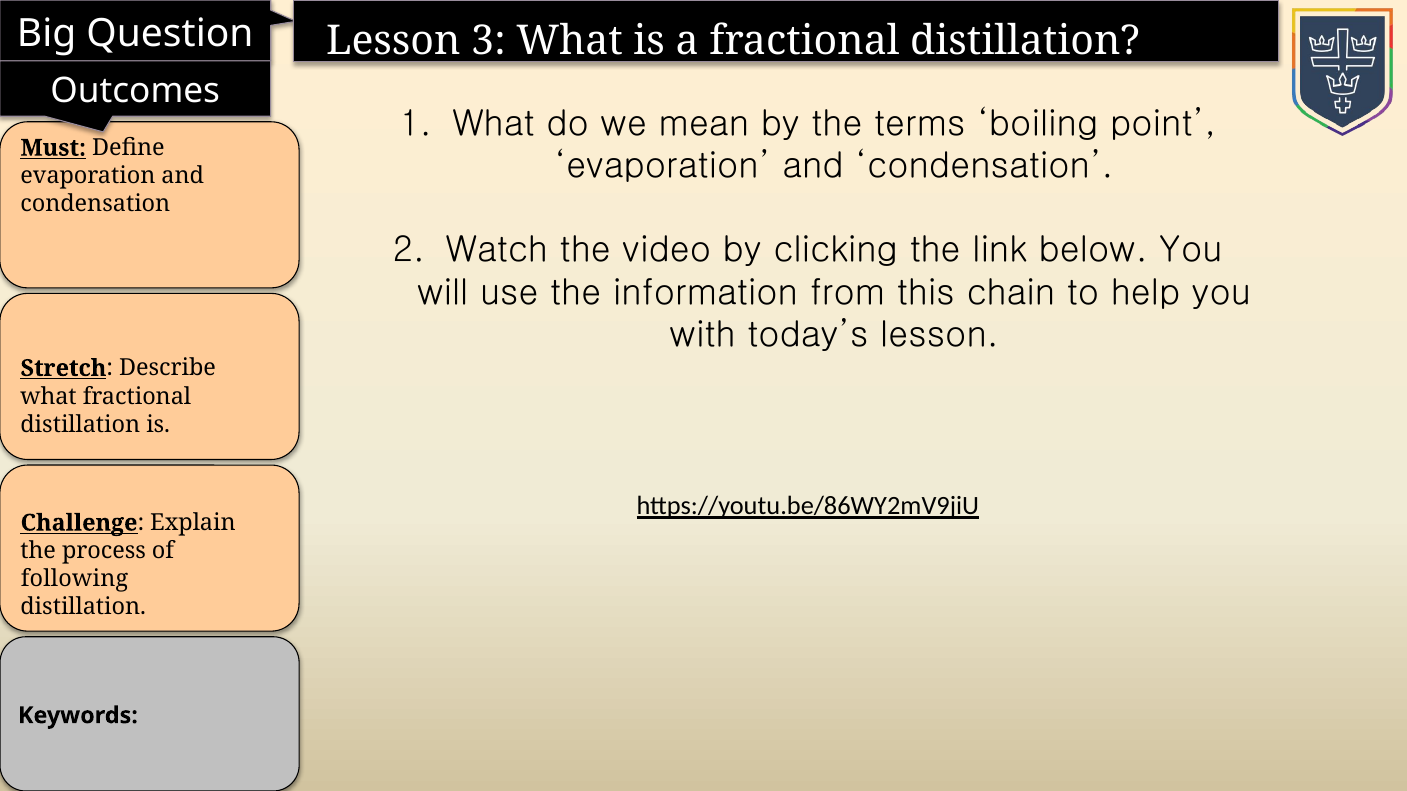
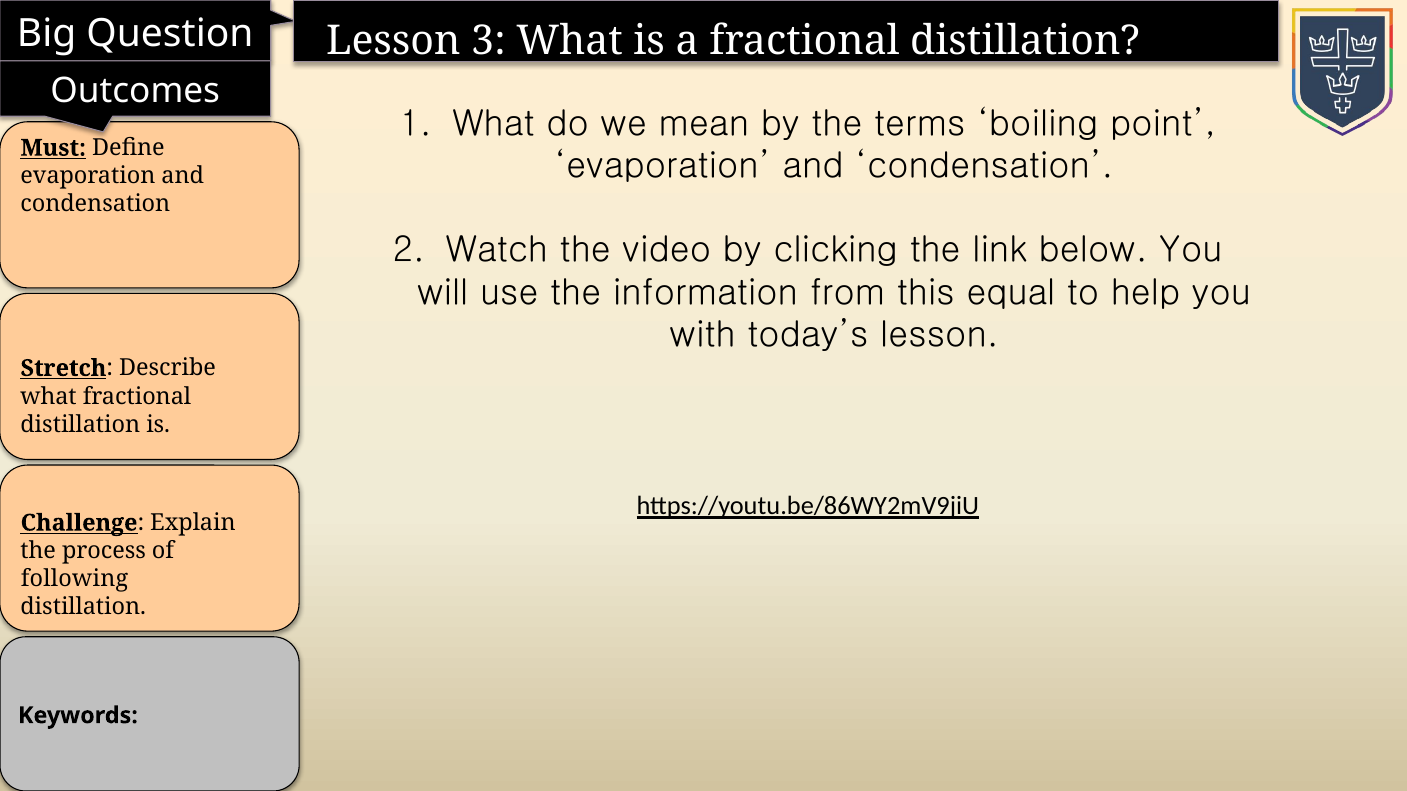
chain: chain -> equal
